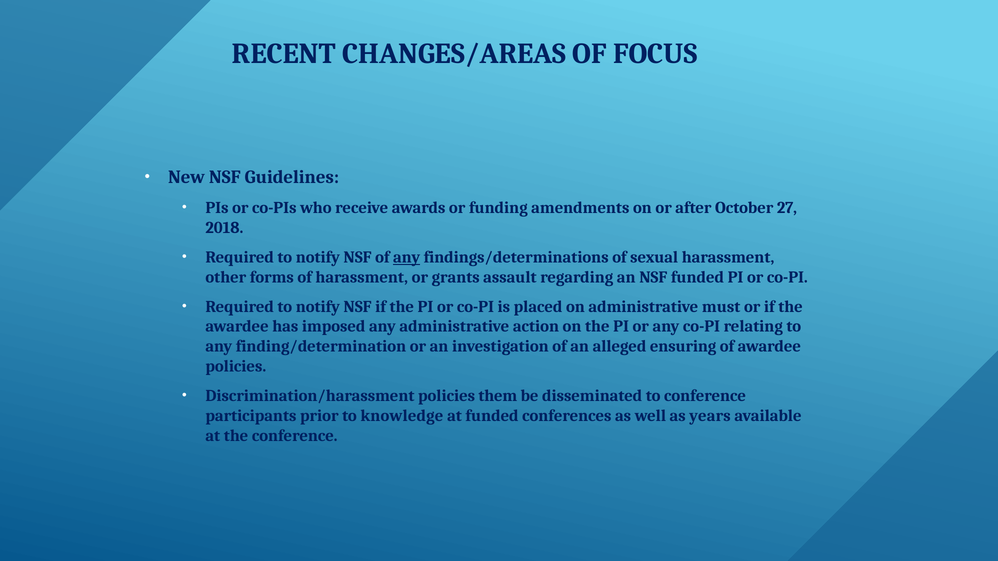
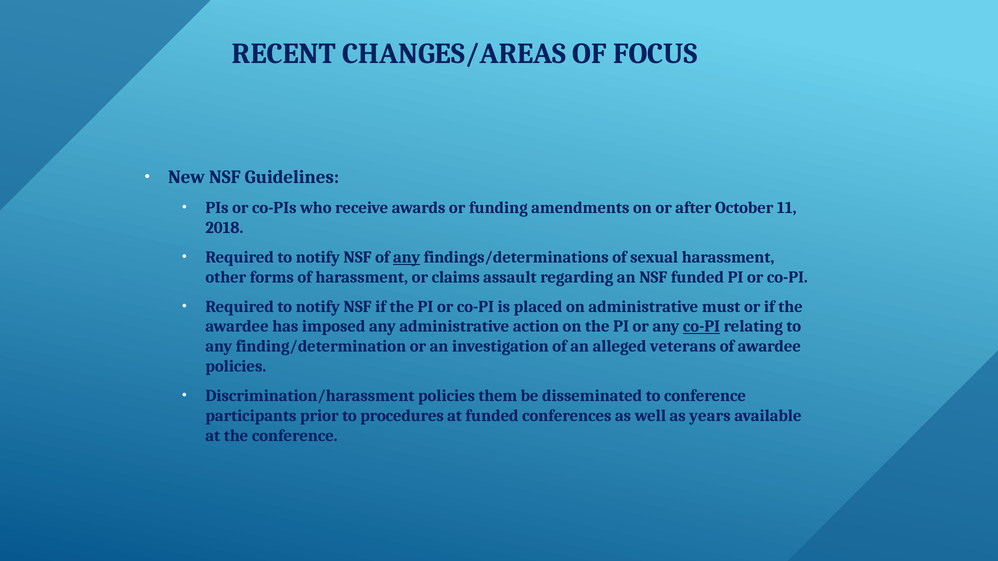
27: 27 -> 11
grants: grants -> claims
co-PI at (701, 327) underline: none -> present
ensuring: ensuring -> veterans
knowledge: knowledge -> procedures
